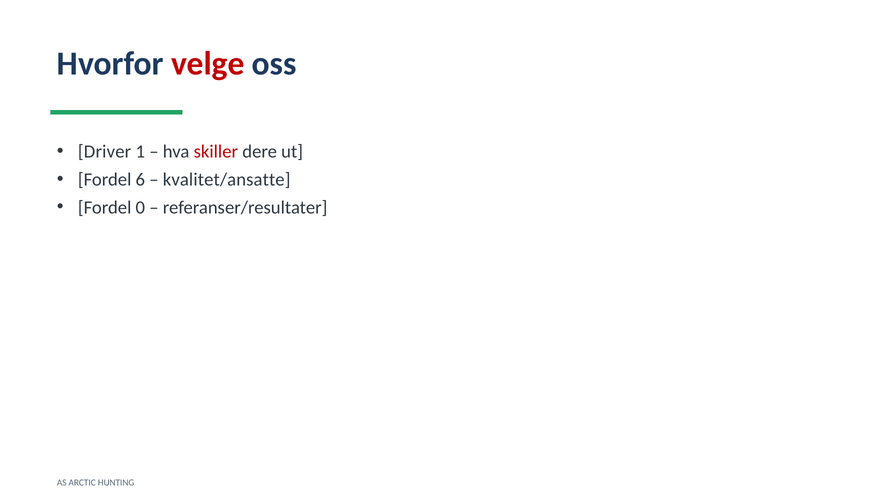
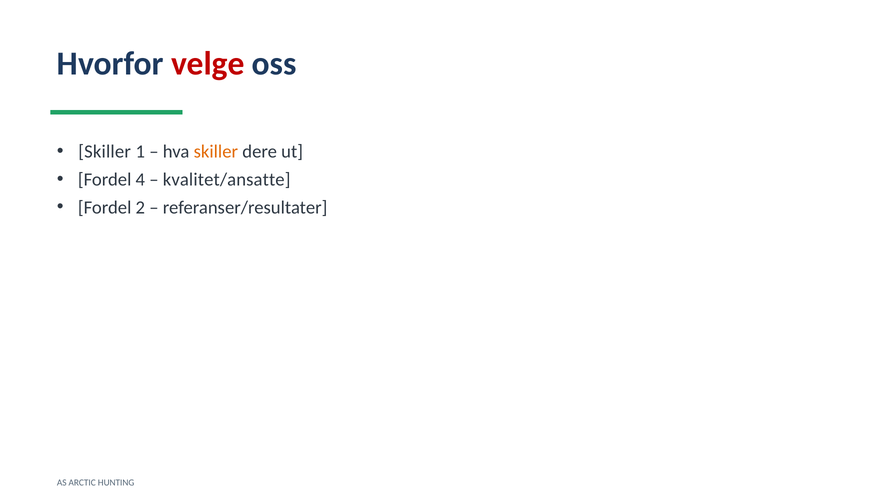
Driver at (105, 152): Driver -> Skiller
skiller at (216, 152) colour: red -> orange
6: 6 -> 4
0: 0 -> 2
